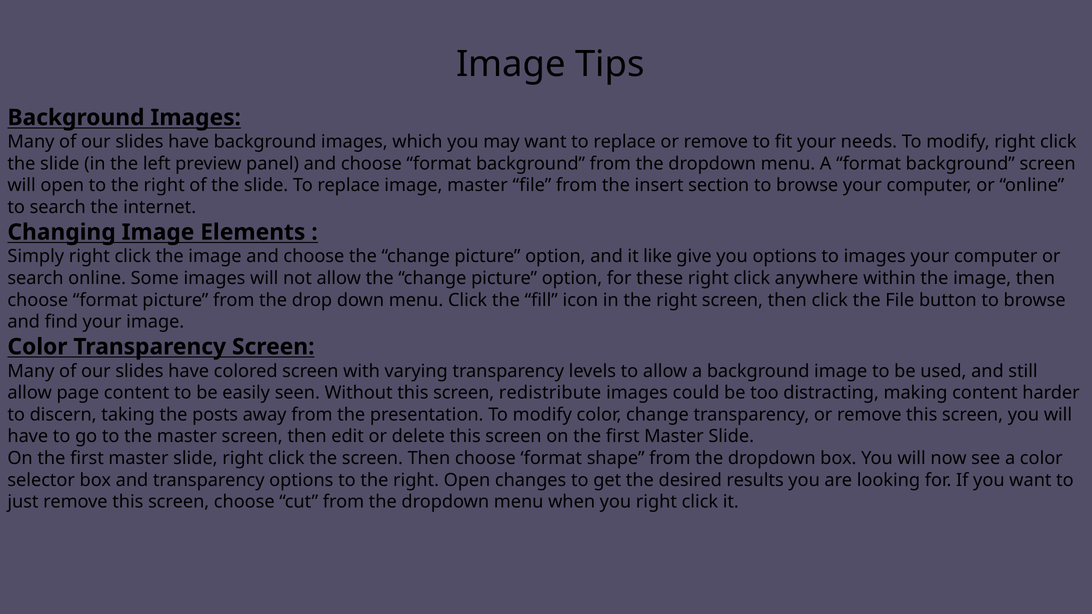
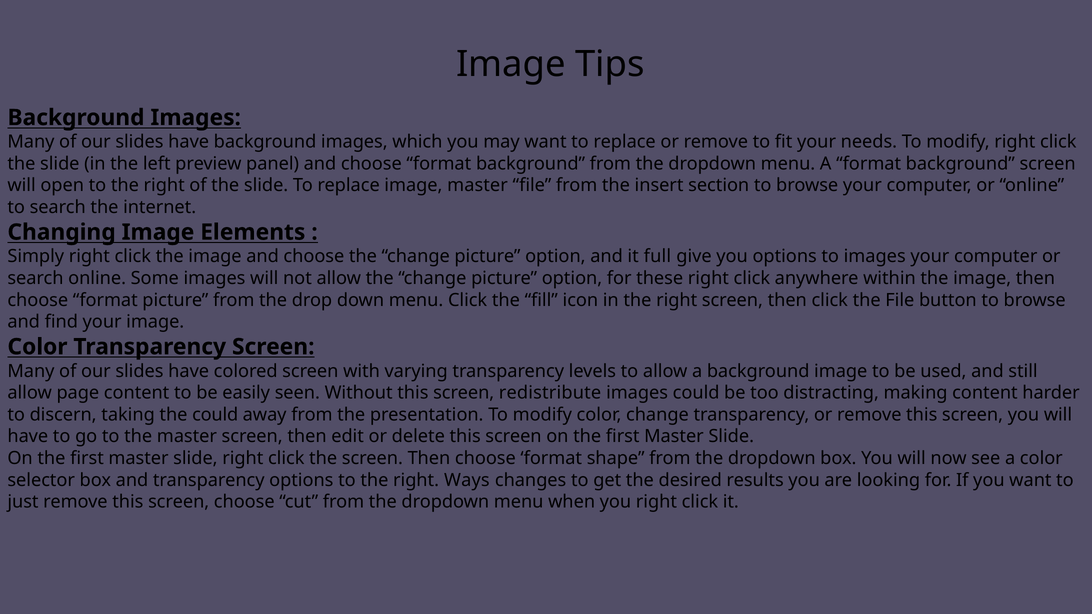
like: like -> full
the posts: posts -> could
right Open: Open -> Ways
